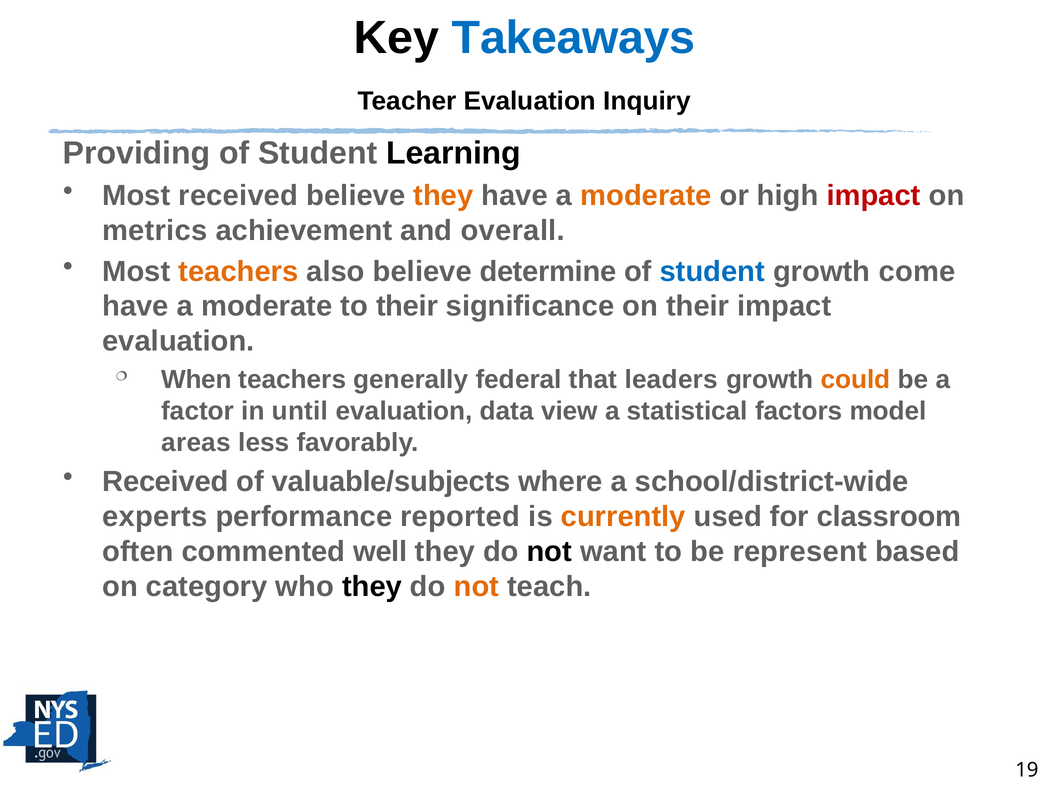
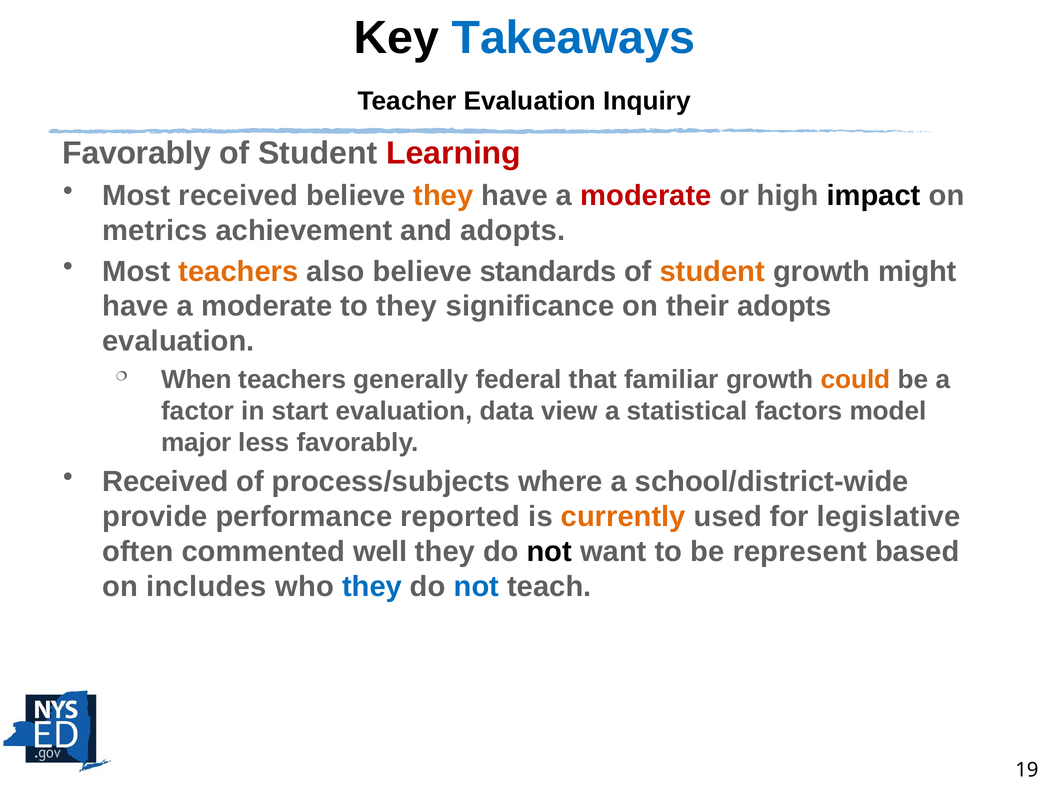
Providing at (137, 154): Providing -> Favorably
Learning colour: black -> red
moderate at (646, 196) colour: orange -> red
impact at (874, 196) colour: red -> black
and overall: overall -> adopts
determine: determine -> standards
student at (712, 272) colour: blue -> orange
come: come -> might
to their: their -> they
their impact: impact -> adopts
leaders: leaders -> familiar
until: until -> start
areas: areas -> major
valuable/subjects: valuable/subjects -> process/subjects
experts: experts -> provide
classroom: classroom -> legislative
category: category -> includes
they at (372, 587) colour: black -> blue
not at (476, 587) colour: orange -> blue
